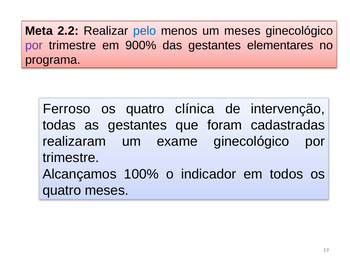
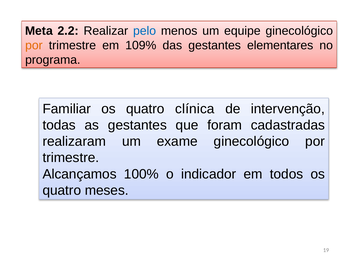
um meses: meses -> equipe
por at (34, 45) colour: purple -> orange
900%: 900% -> 109%
Ferroso: Ferroso -> Familiar
